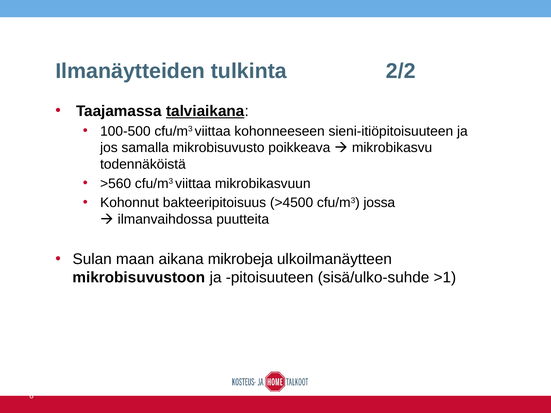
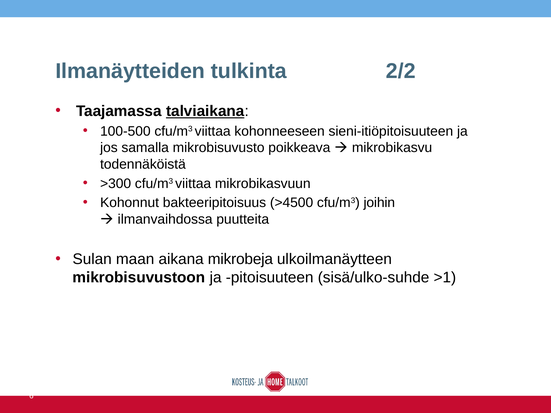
>560: >560 -> >300
jossa: jossa -> joihin
